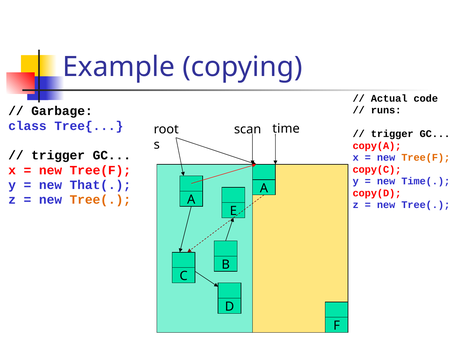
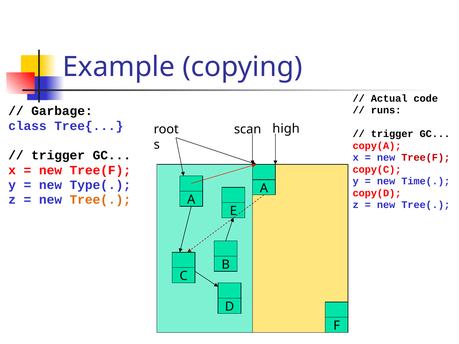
time: time -> high
Tree(F at (426, 158) colour: orange -> red
That(: That( -> Type(
